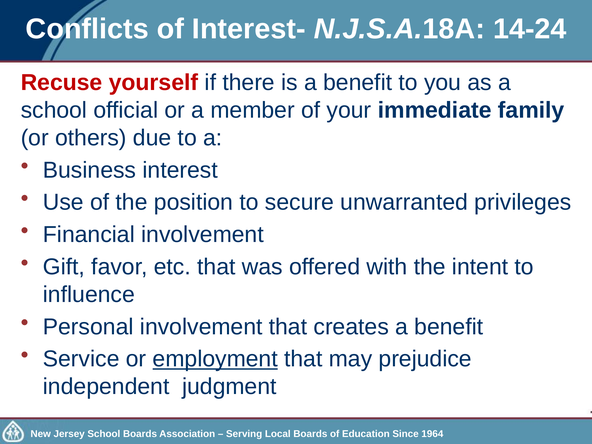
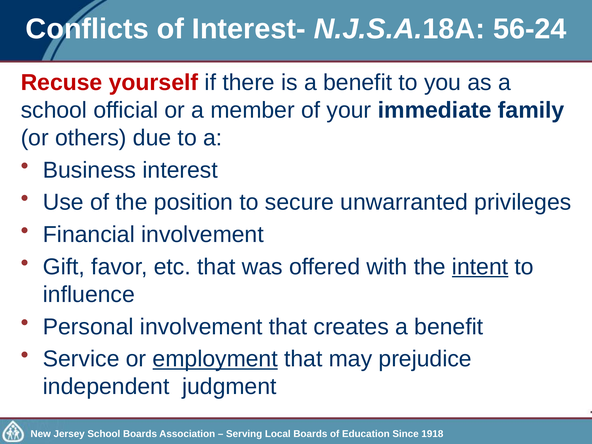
14-24: 14-24 -> 56-24
intent underline: none -> present
1964: 1964 -> 1918
